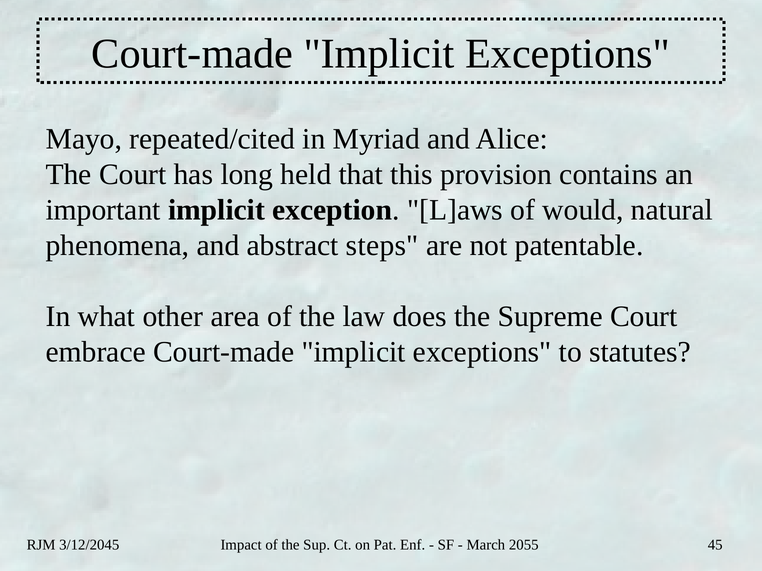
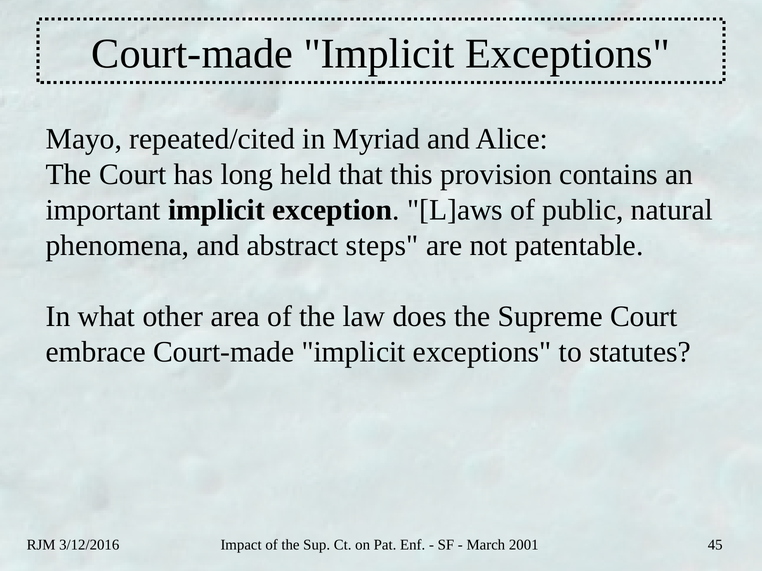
would: would -> public
3/12/2045: 3/12/2045 -> 3/12/2016
2055: 2055 -> 2001
